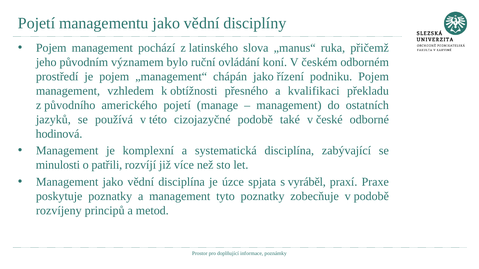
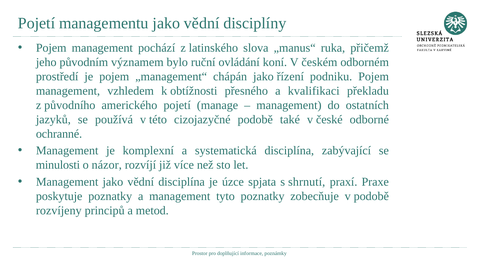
hodinová: hodinová -> ochranné
patřili: patřili -> názor
vyráběl: vyráběl -> shrnutí
